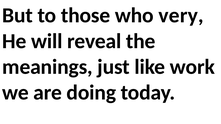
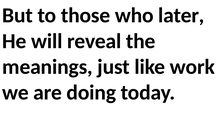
very: very -> later
